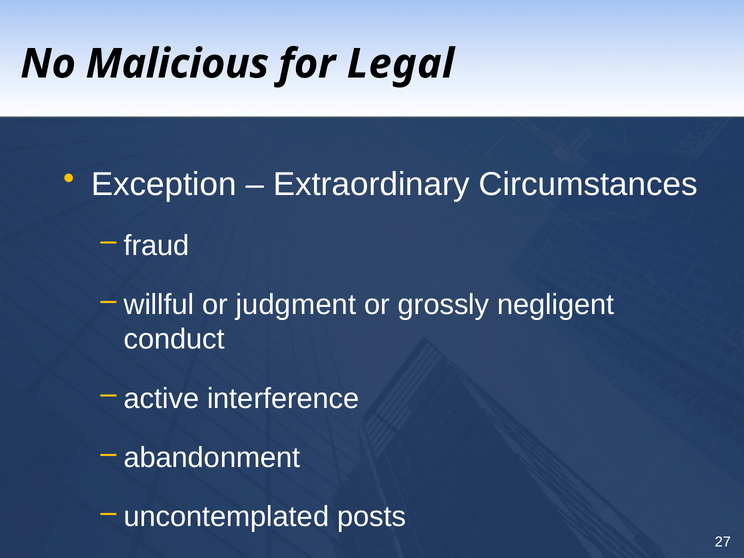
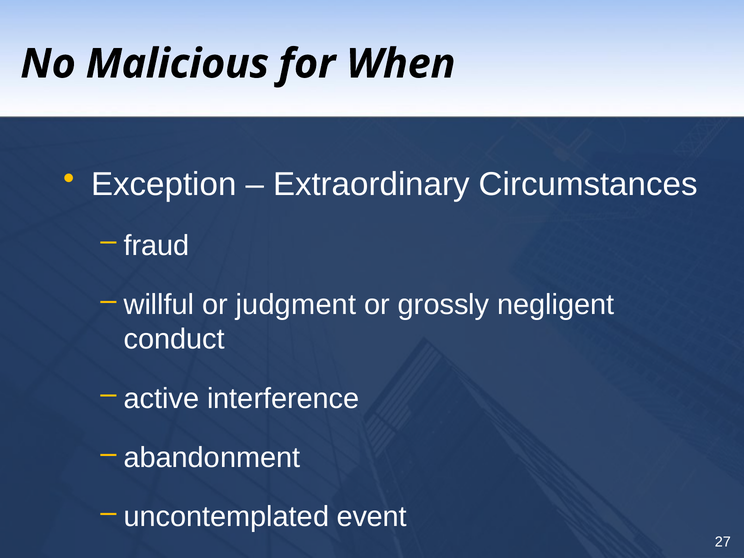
Legal: Legal -> When
posts: posts -> event
